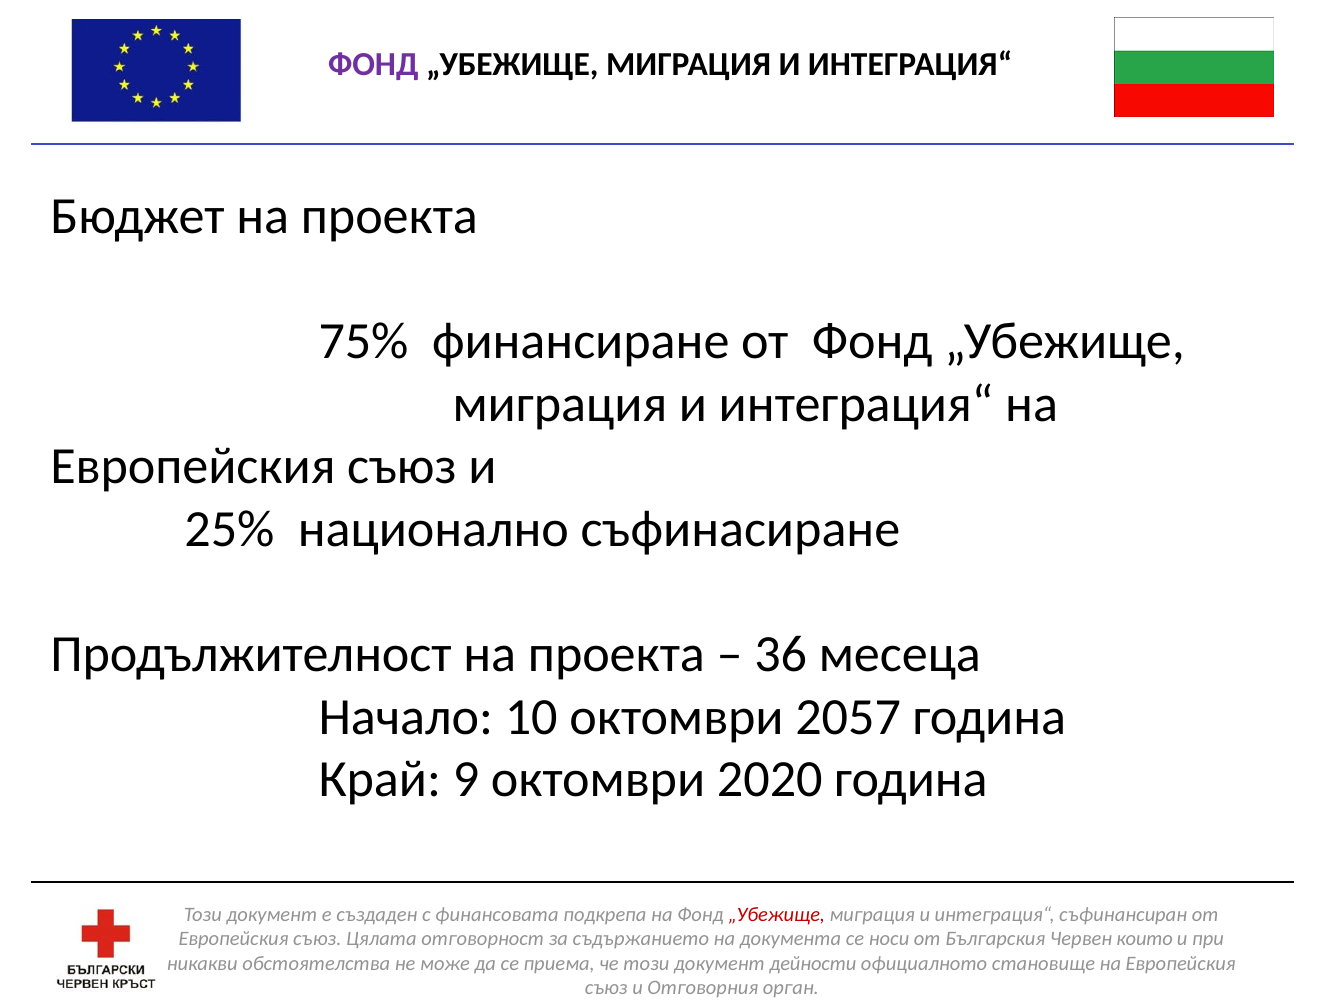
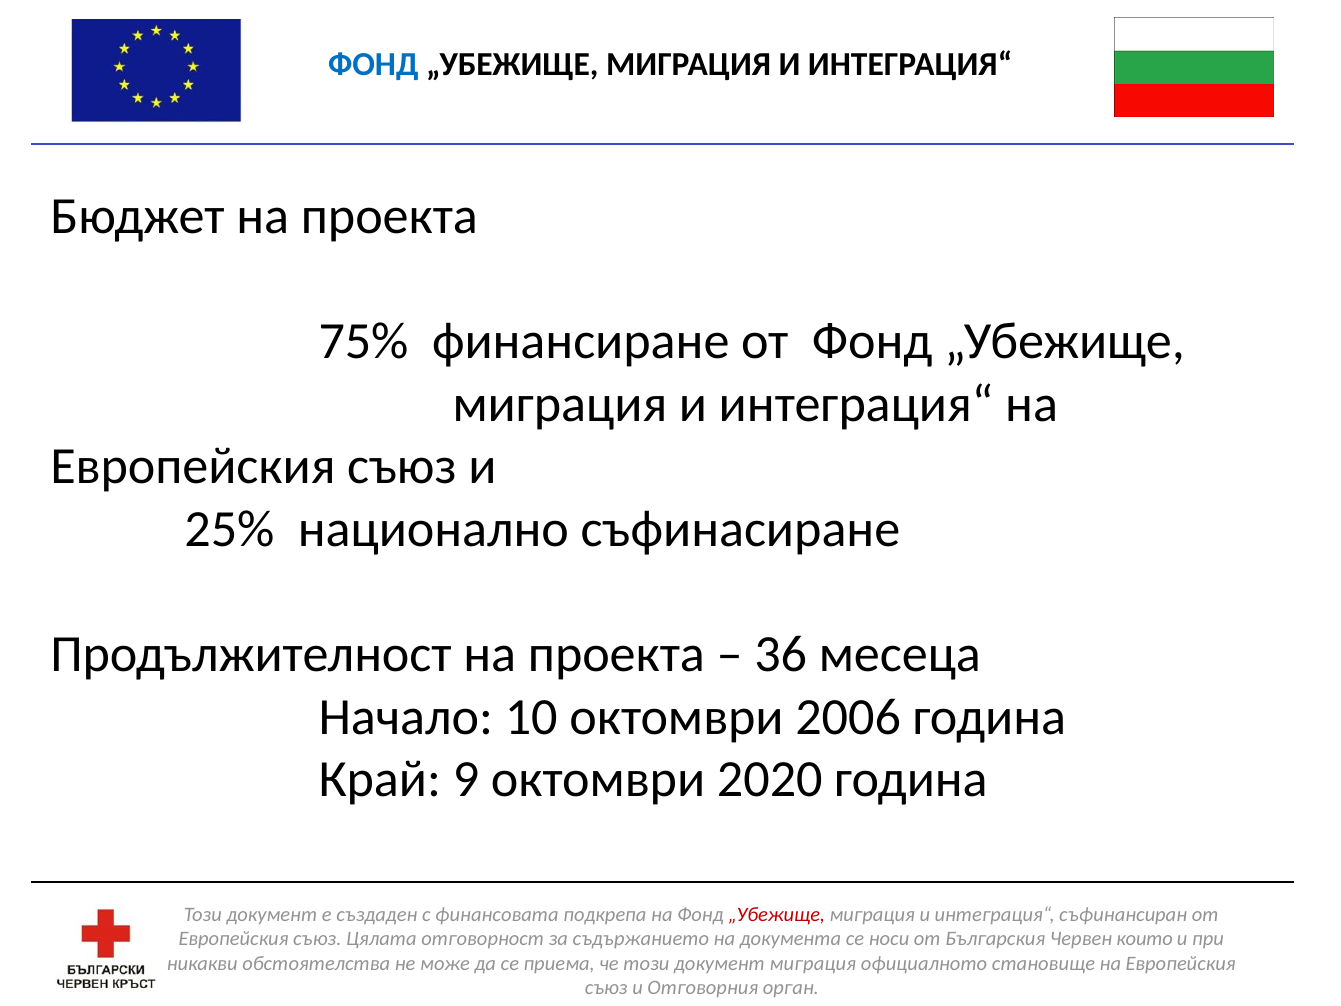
ФОНД at (373, 64) colour: purple -> blue
2057: 2057 -> 2006
документ дейности: дейности -> миграция
